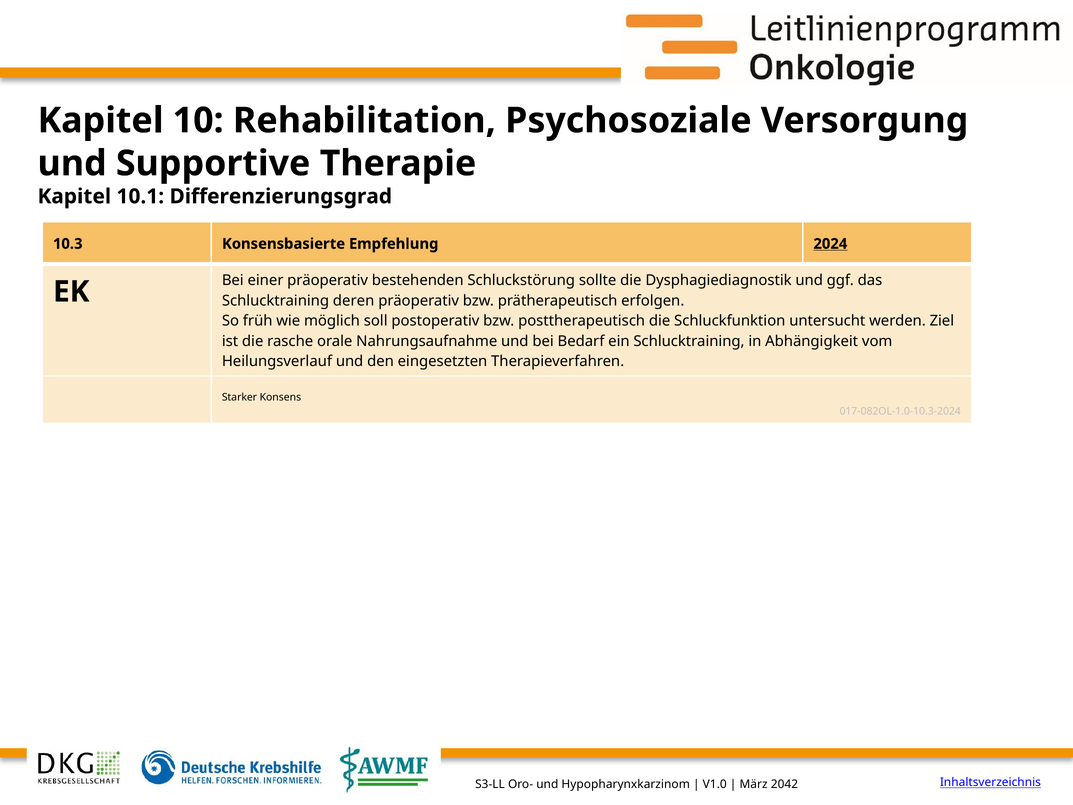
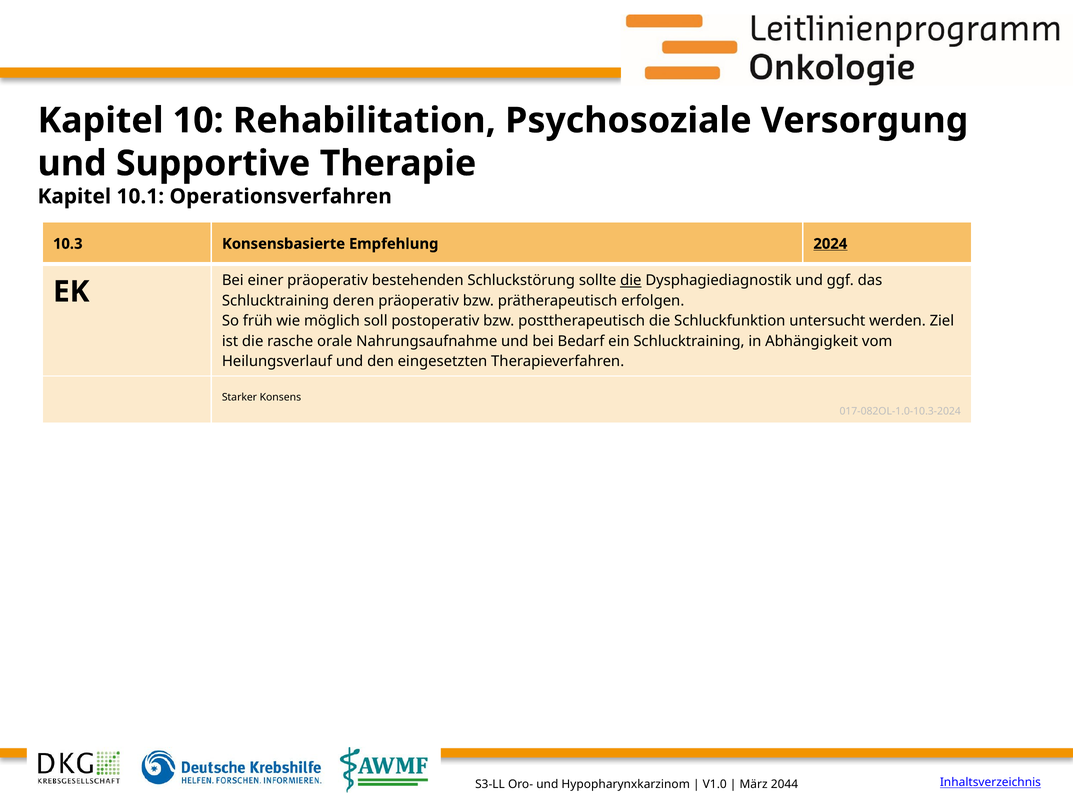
Differenzierungsgrad: Differenzierungsgrad -> Operationsverfahren
die at (631, 280) underline: none -> present
2042: 2042 -> 2044
